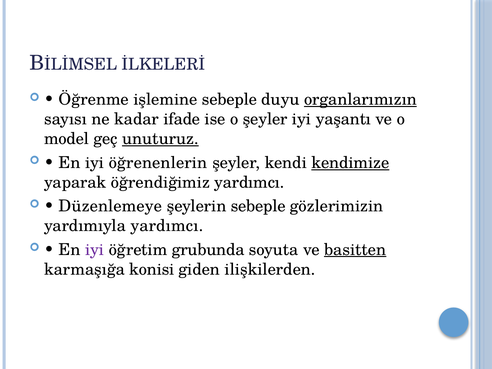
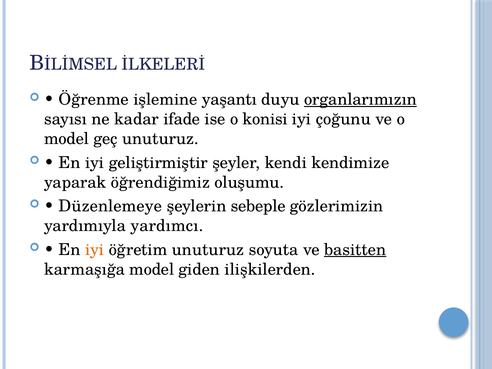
işlemine sebeple: sebeple -> yaşantı
o şeyler: şeyler -> konisi
yaşantı: yaşantı -> çoğunu
unuturuz at (160, 139) underline: present -> none
öğrenenlerin: öğrenenlerin -> geliştirmiştir
kendimize underline: present -> none
öğrendiğimiz yardımcı: yardımcı -> oluşumu
iyi at (95, 250) colour: purple -> orange
öğretim grubunda: grubunda -> unuturuz
karmaşığa konisi: konisi -> model
